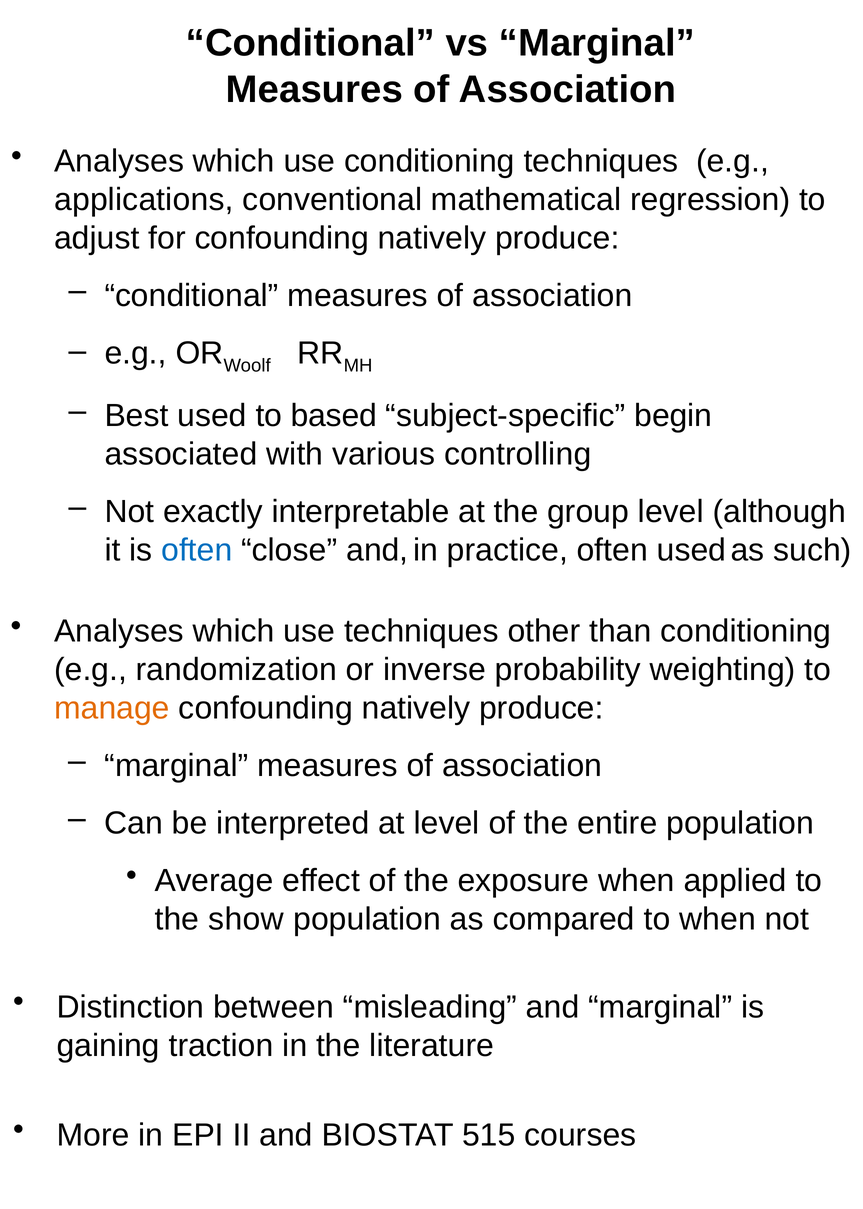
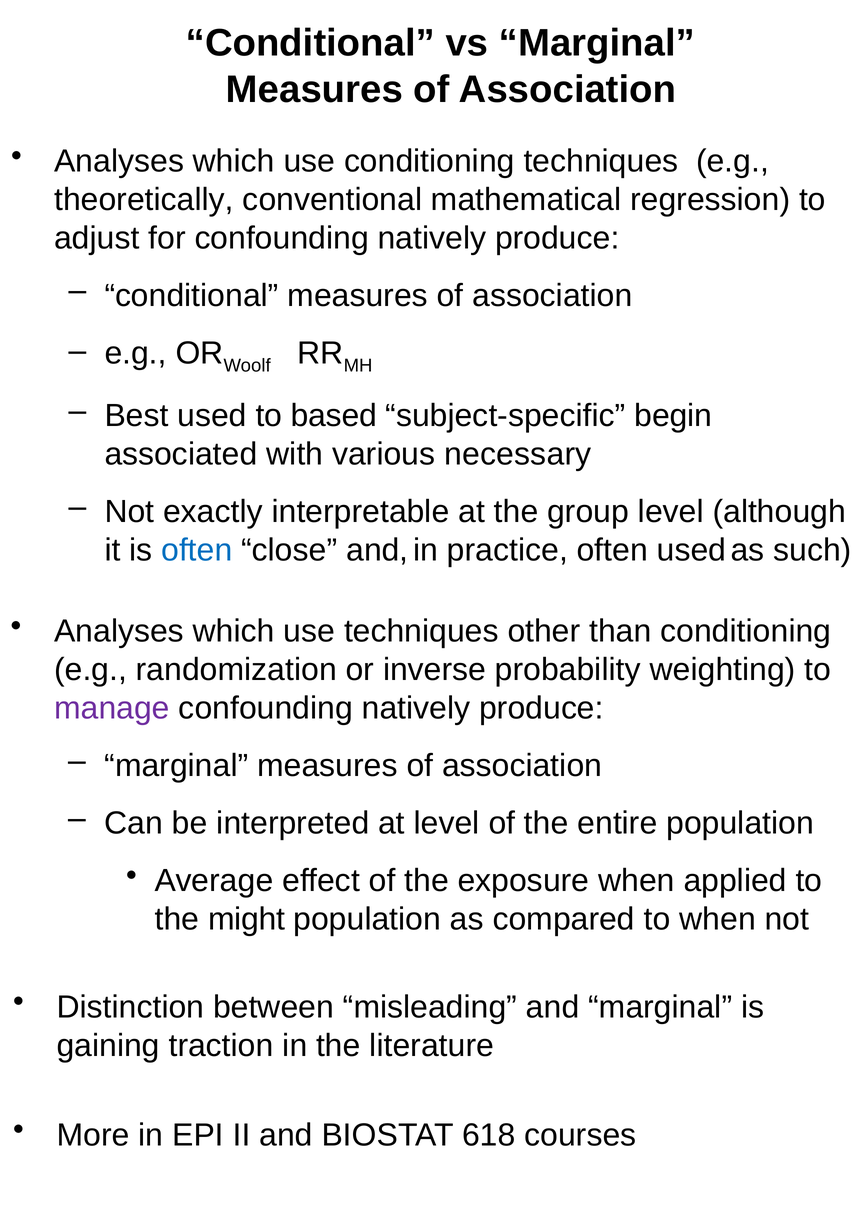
applications: applications -> theoretically
controlling: controlling -> necessary
manage colour: orange -> purple
show: show -> might
515: 515 -> 618
